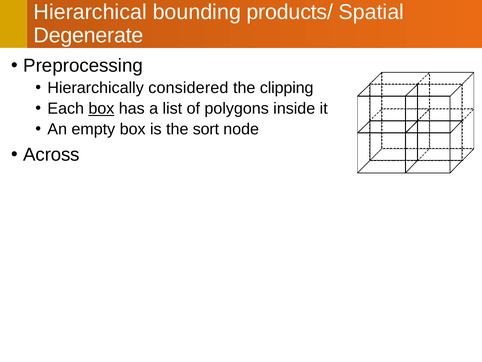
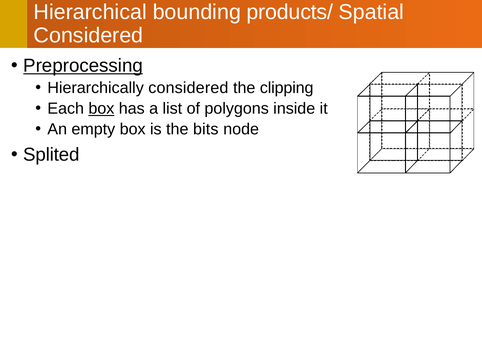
Degenerate at (89, 35): Degenerate -> Considered
Preprocessing underline: none -> present
sort: sort -> bits
Across: Across -> Splited
